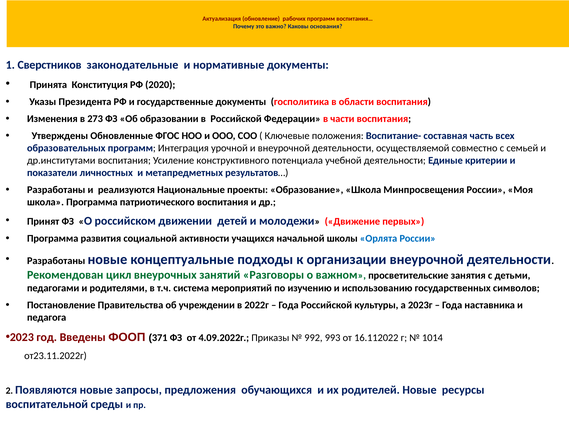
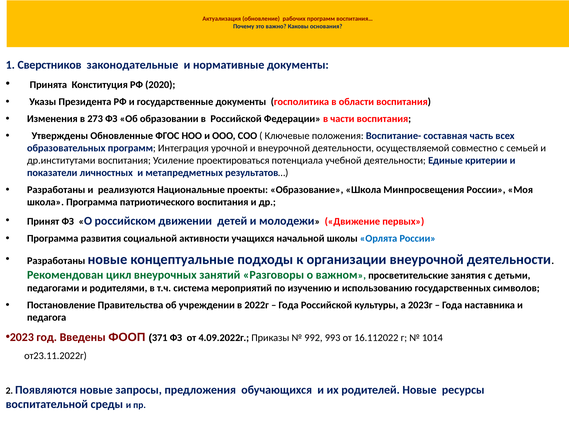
конструктивного: конструктивного -> проектироваться
